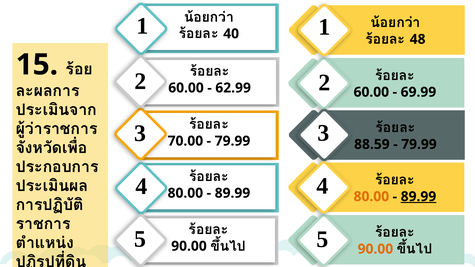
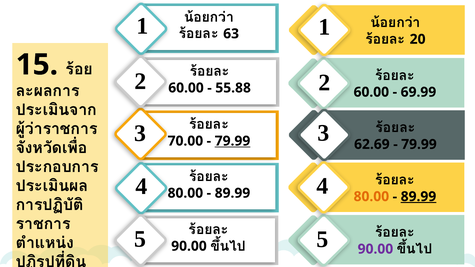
40: 40 -> 63
48: 48 -> 20
62.99: 62.99 -> 55.88
79.99 at (233, 141) underline: none -> present
88.59: 88.59 -> 62.69
90.00 at (375, 249) colour: orange -> purple
